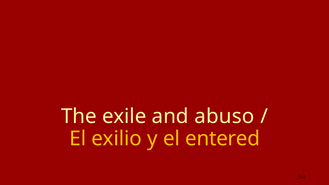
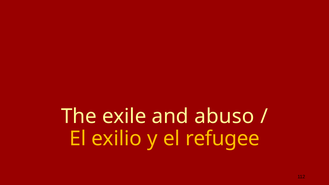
entered: entered -> refugee
